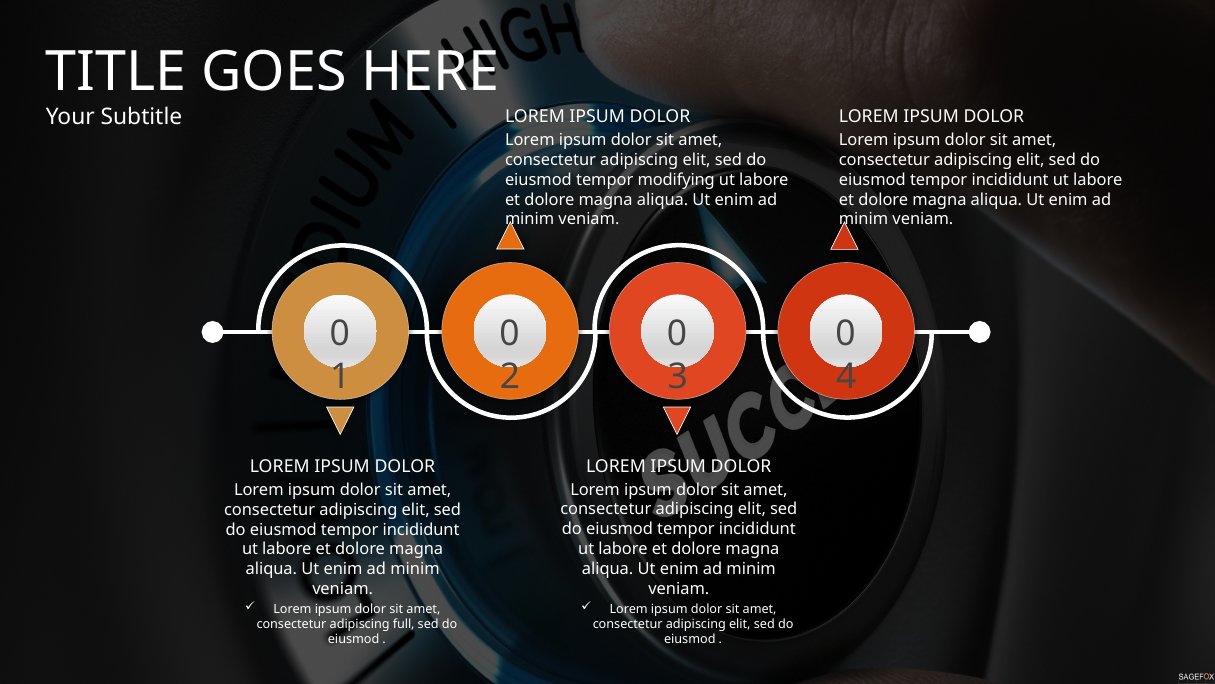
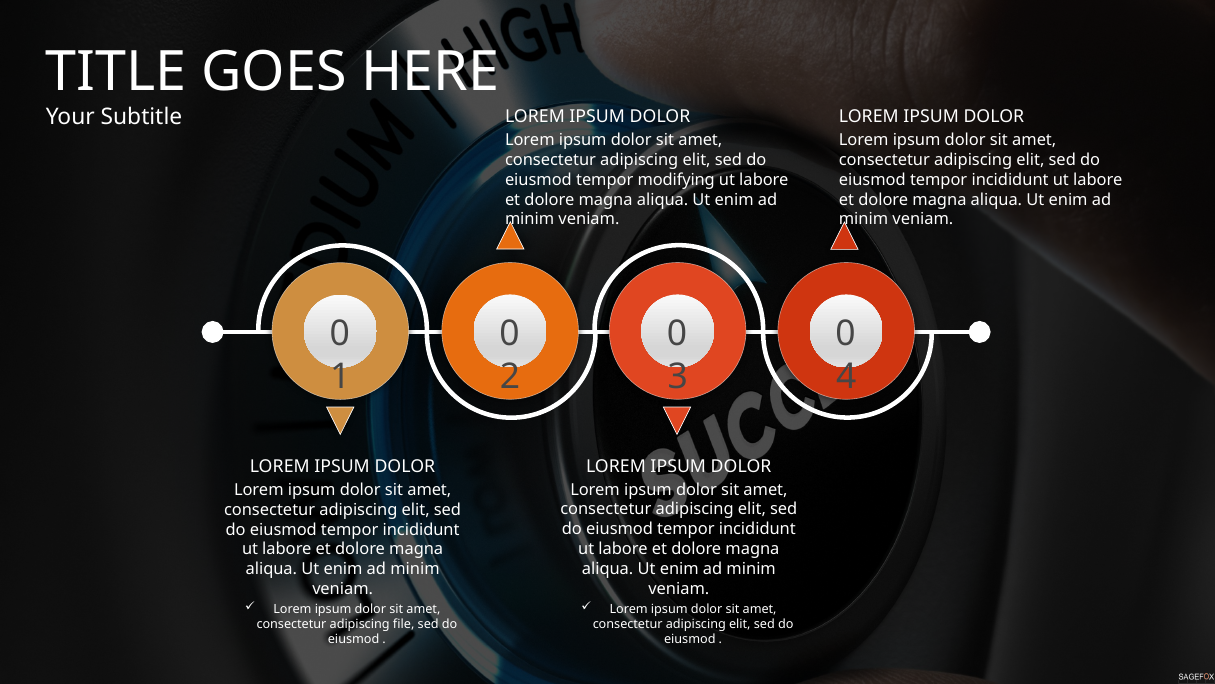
full: full -> file
